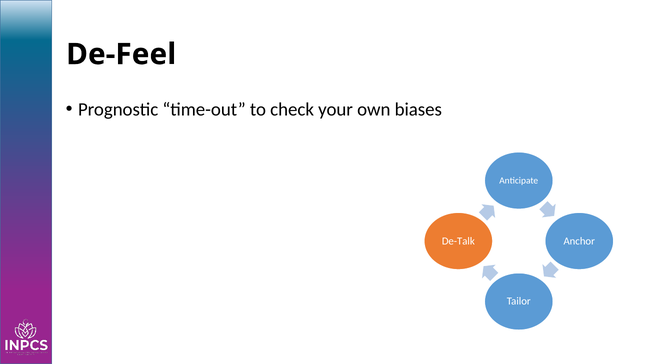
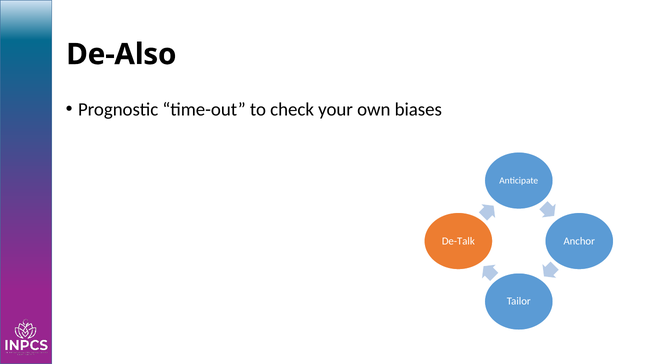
De-Feel: De-Feel -> De-Also
